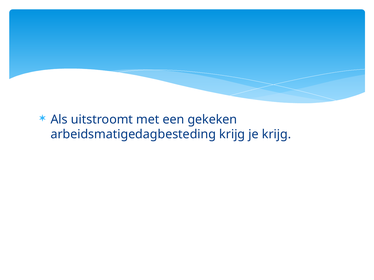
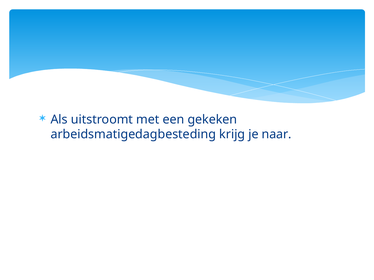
je krijg: krijg -> naar
